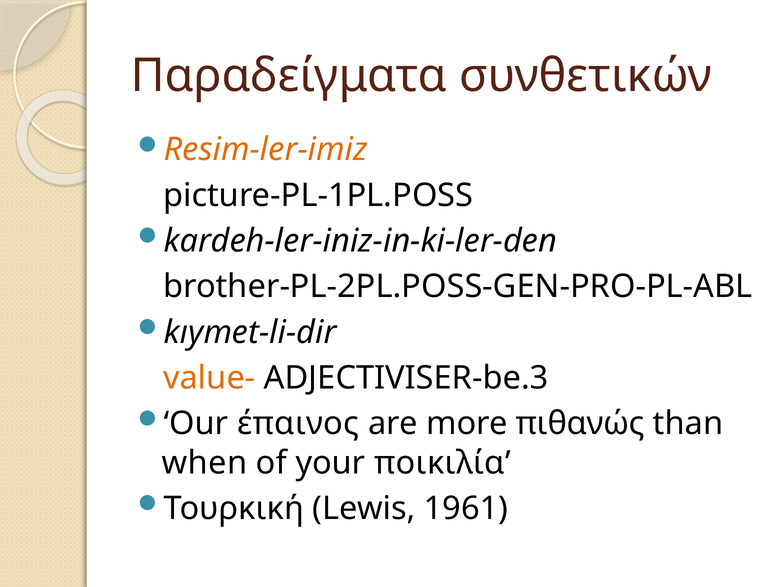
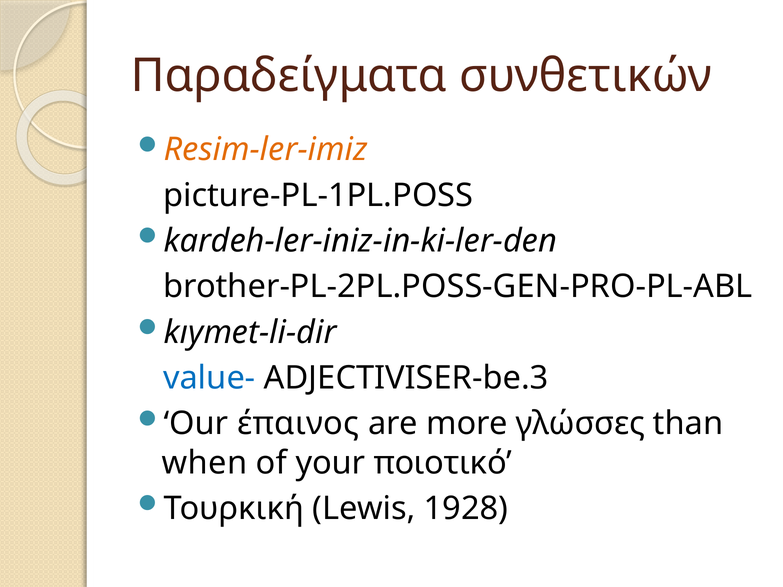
value- colour: orange -> blue
πιθανώς: πιθανώς -> γλώσσες
ποικιλία: ποικιλία -> ποιοτικό
1961: 1961 -> 1928
